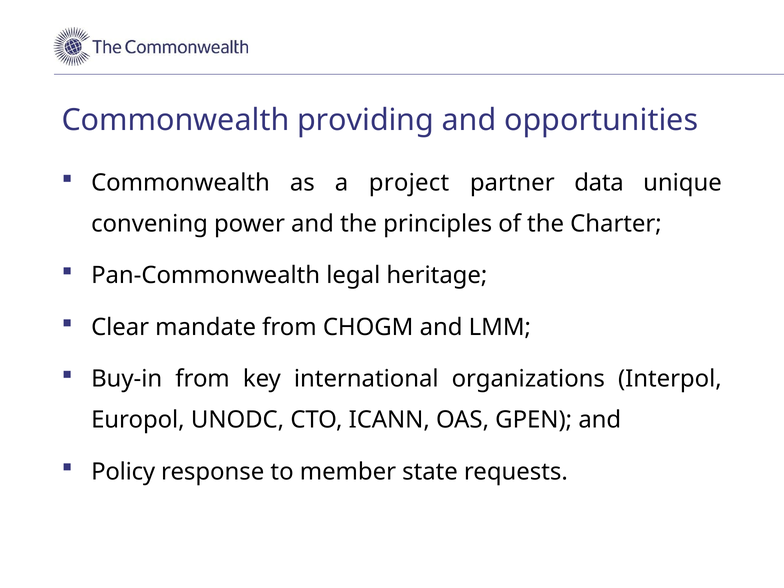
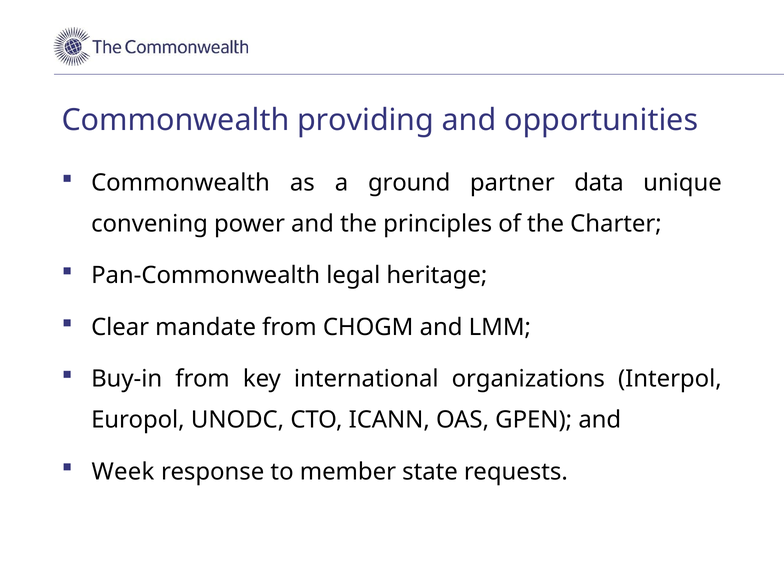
project: project -> ground
Policy: Policy -> Week
